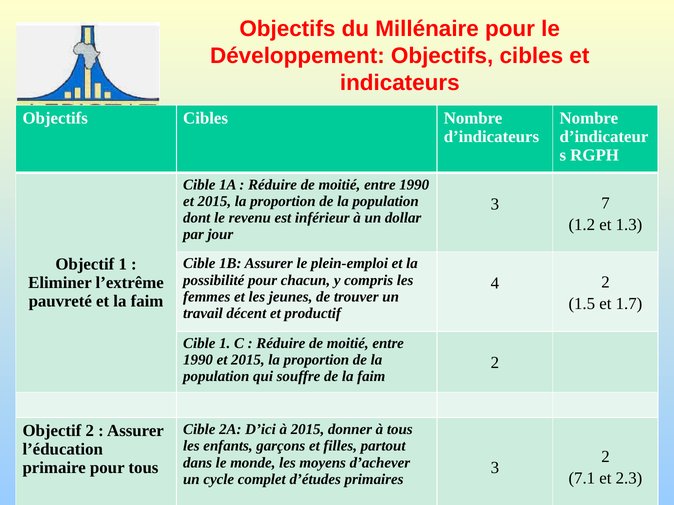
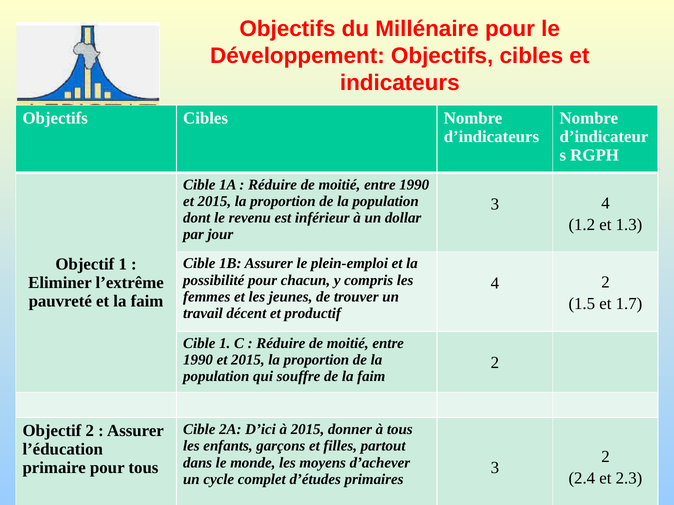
3 7: 7 -> 4
7.1: 7.1 -> 2.4
